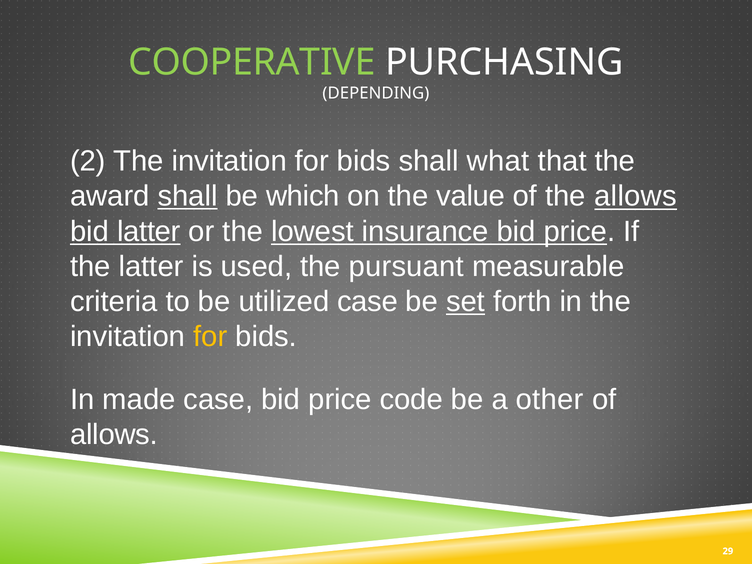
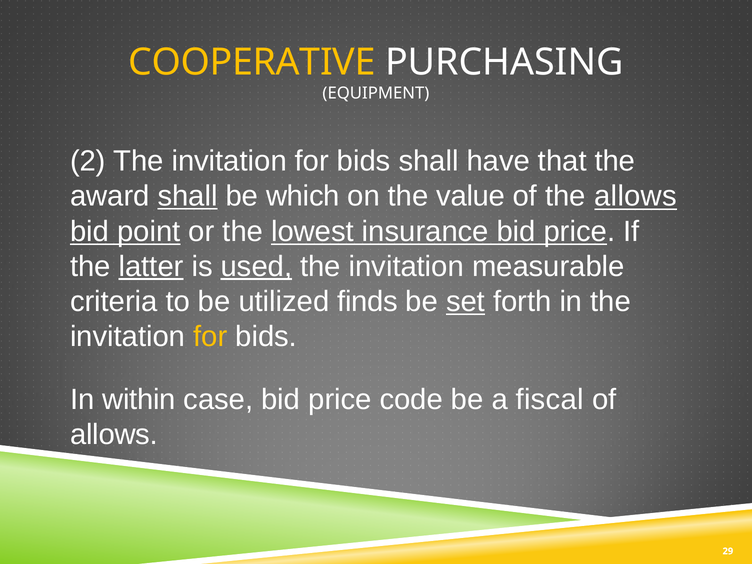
COOPERATIVE colour: light green -> yellow
DEPENDING: DEPENDING -> EQUIPMENT
what: what -> have
bid latter: latter -> point
latter at (151, 267) underline: none -> present
used underline: none -> present
pursuant at (406, 267): pursuant -> invitation
utilized case: case -> finds
made: made -> within
other: other -> fiscal
